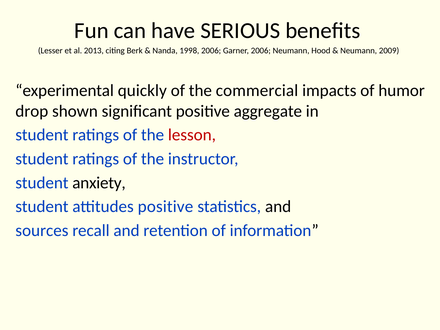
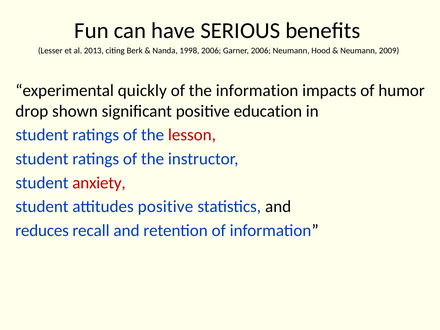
the commercial: commercial -> information
aggregate: aggregate -> education
anxiety colour: black -> red
sources: sources -> reduces
